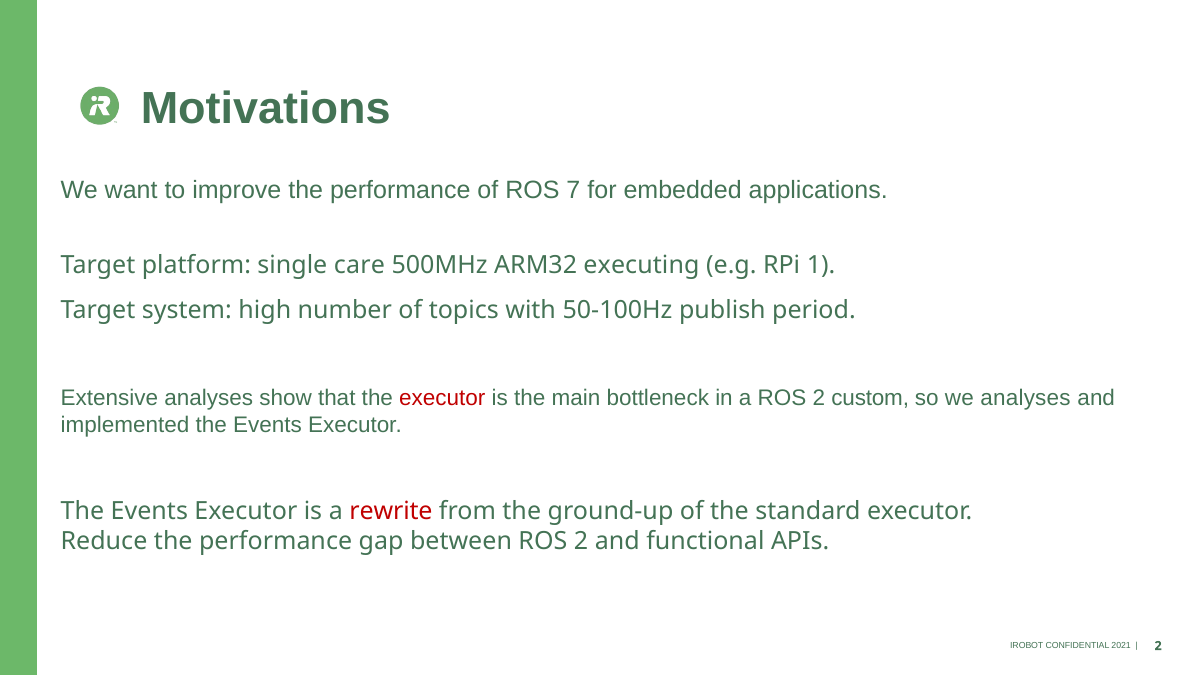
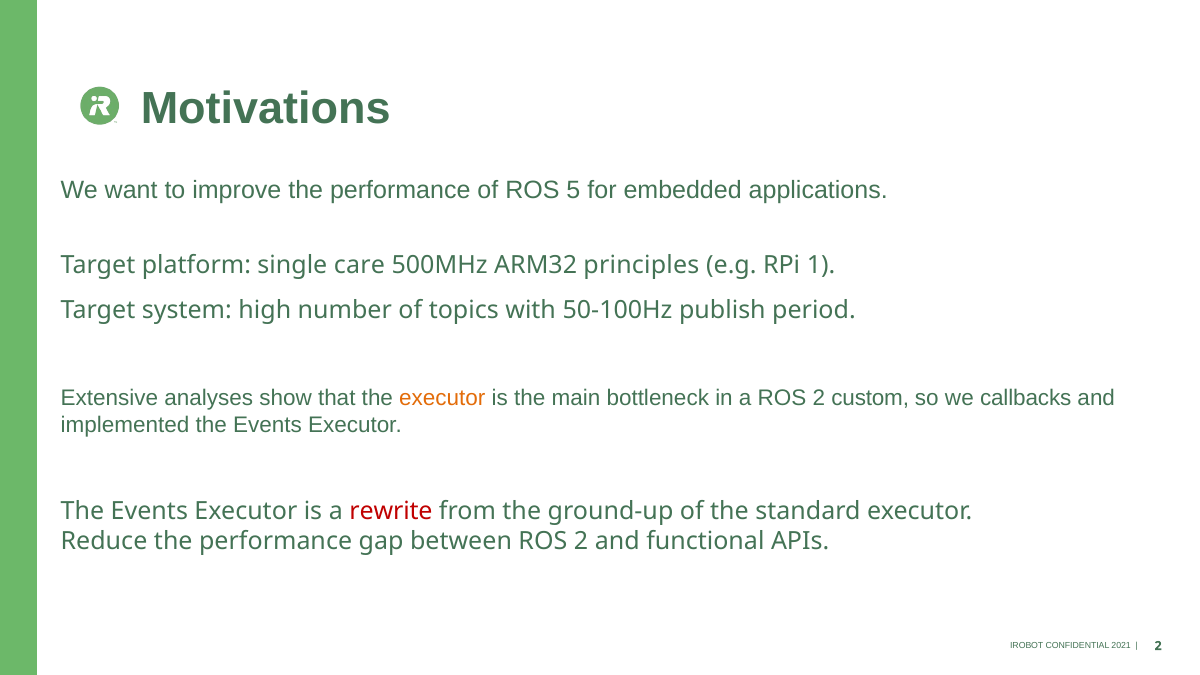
7: 7 -> 5
executing: executing -> principles
executor at (442, 398) colour: red -> orange
we analyses: analyses -> callbacks
